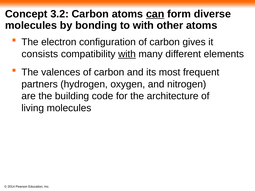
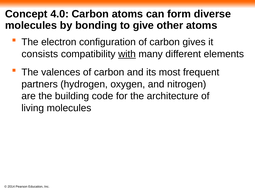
3.2: 3.2 -> 4.0
can underline: present -> none
to with: with -> give
